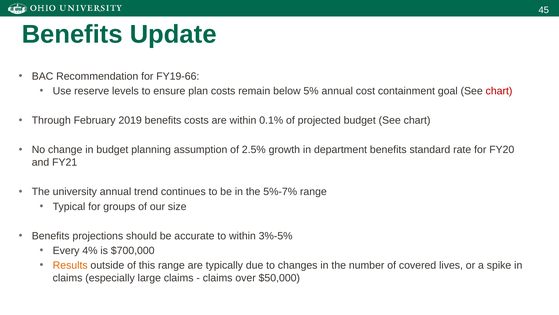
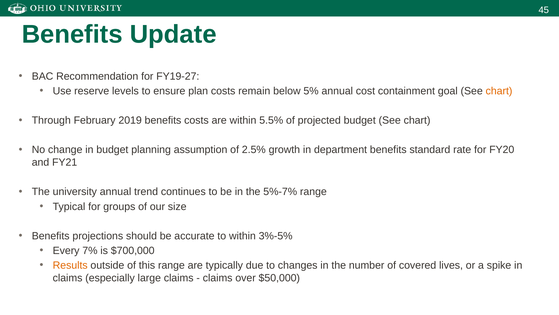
FY19-66: FY19-66 -> FY19-27
chart at (499, 91) colour: red -> orange
0.1%: 0.1% -> 5.5%
4%: 4% -> 7%
